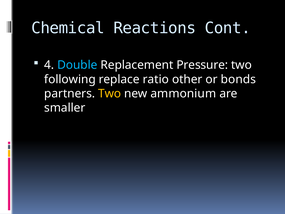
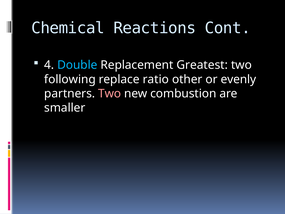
Pressure: Pressure -> Greatest
bonds: bonds -> evenly
Two at (110, 93) colour: yellow -> pink
ammonium: ammonium -> combustion
